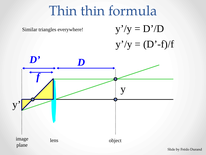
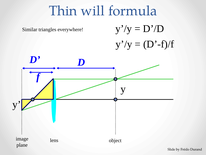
Thin thin: thin -> will
